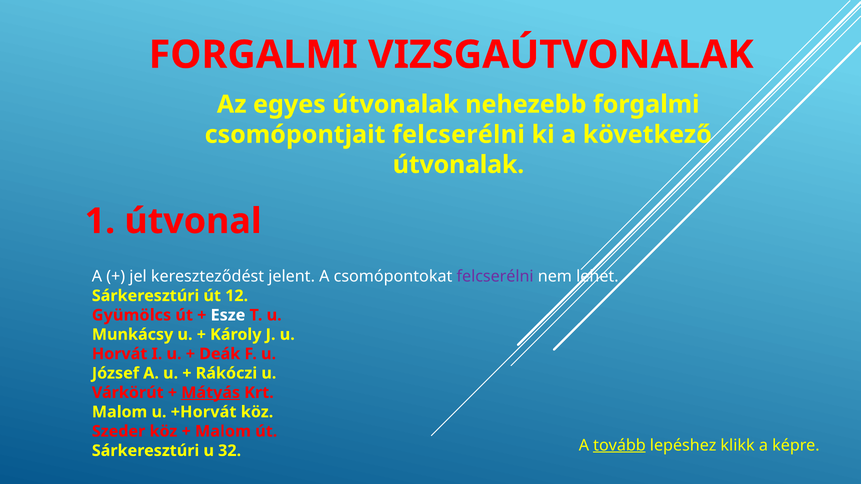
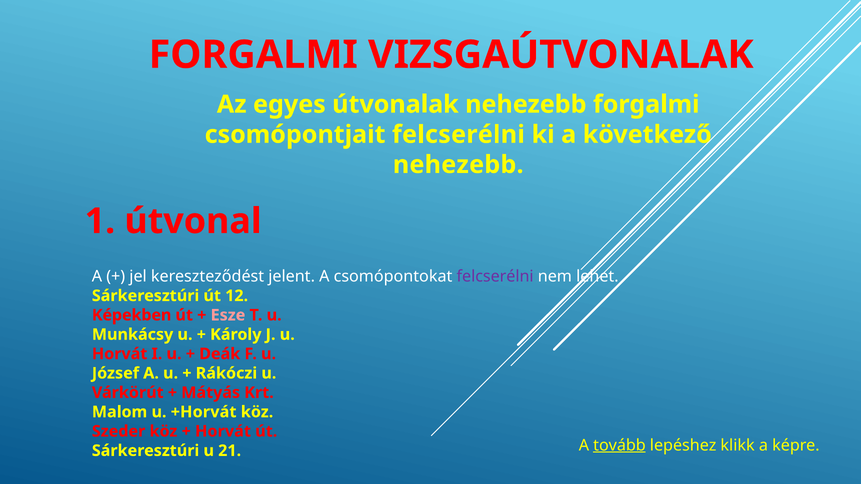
útvonalak at (458, 165): útvonalak -> nehezebb
Gyümölcs: Gyümölcs -> Képekben
Esze colour: white -> pink
Mátyás underline: present -> none
Malom at (223, 432): Malom -> Horvát
32: 32 -> 21
